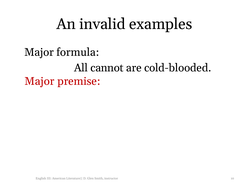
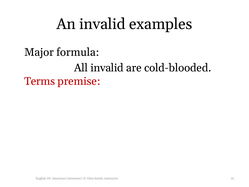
All cannot: cannot -> invalid
Major at (39, 81): Major -> Terms
